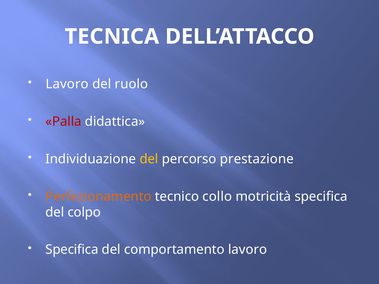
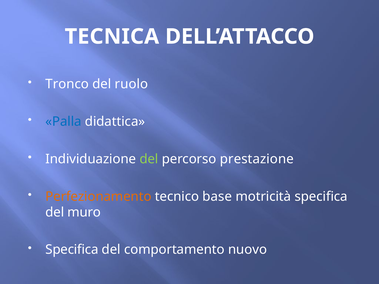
Lavoro at (67, 84): Lavoro -> Tronco
Palla colour: red -> blue
del at (149, 159) colour: yellow -> light green
collo: collo -> base
colpo: colpo -> muro
comportamento lavoro: lavoro -> nuovo
